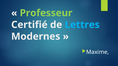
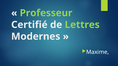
Lettres colour: light blue -> light green
